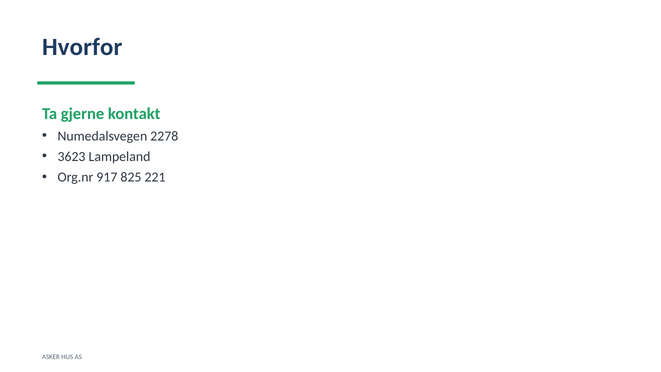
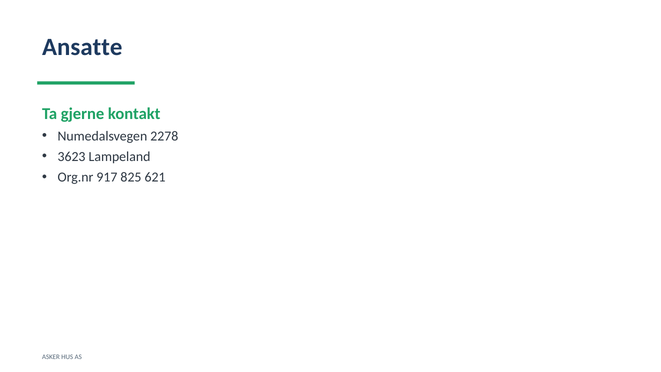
Hvorfor: Hvorfor -> Ansatte
221: 221 -> 621
